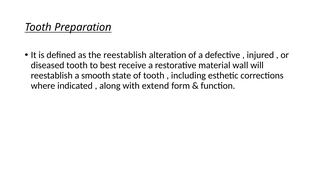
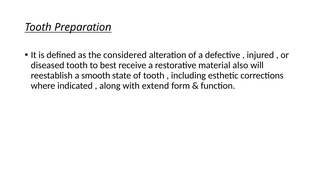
the reestablish: reestablish -> considered
wall: wall -> also
